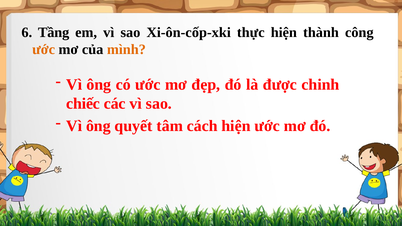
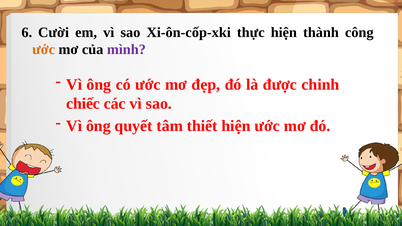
Tầng: Tầng -> Cười
mình colour: orange -> purple
cách: cách -> thiết
